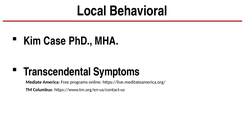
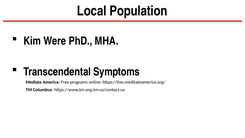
Behavioral: Behavioral -> Population
Case: Case -> Were
